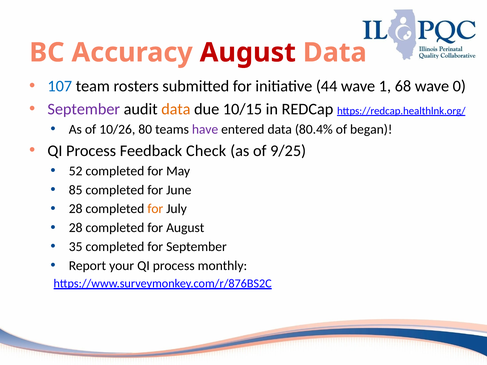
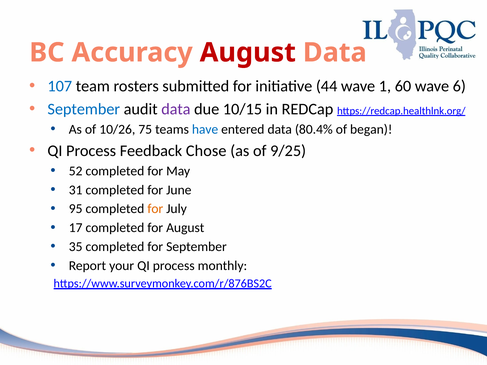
68: 68 -> 60
0: 0 -> 6
September at (84, 109) colour: purple -> blue
data at (176, 109) colour: orange -> purple
80: 80 -> 75
have colour: purple -> blue
Check: Check -> Chose
85: 85 -> 31
28 at (76, 209): 28 -> 95
28 at (76, 228): 28 -> 17
